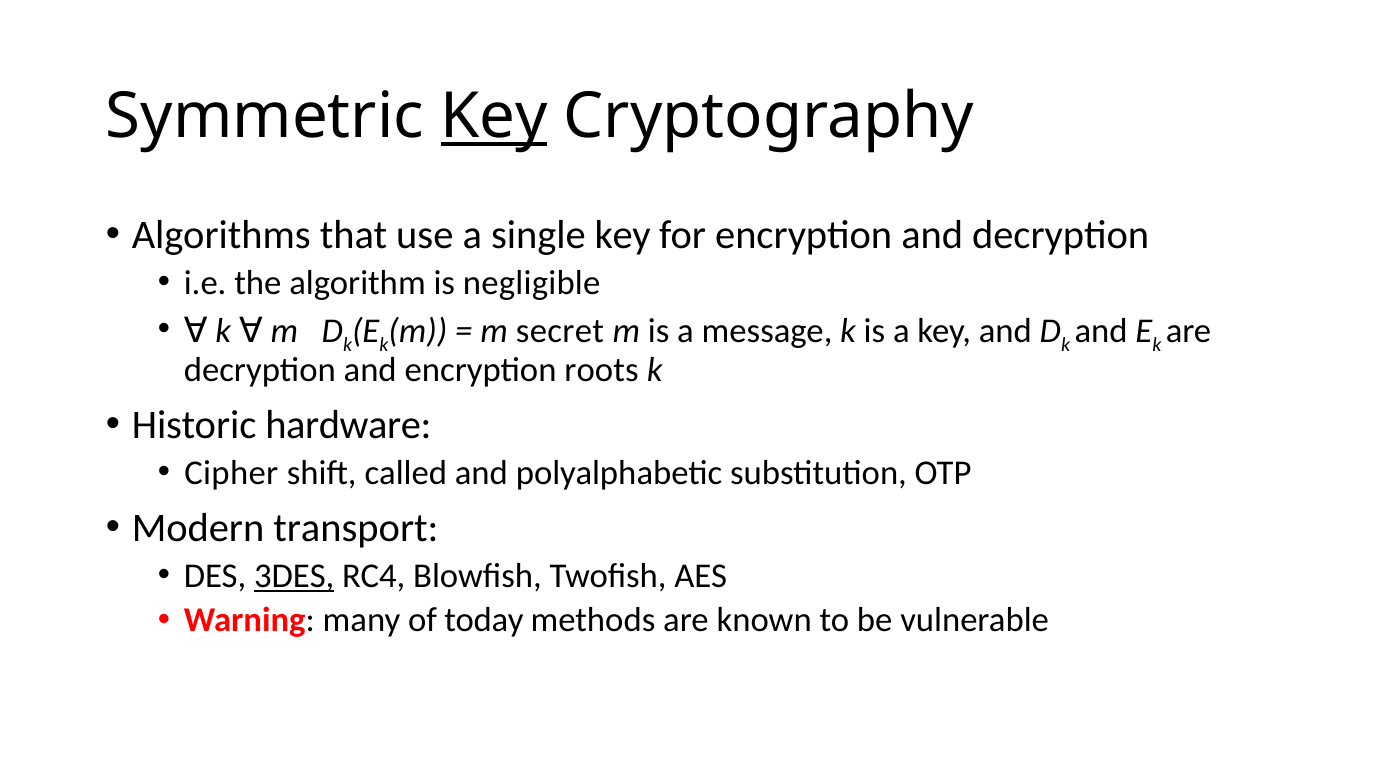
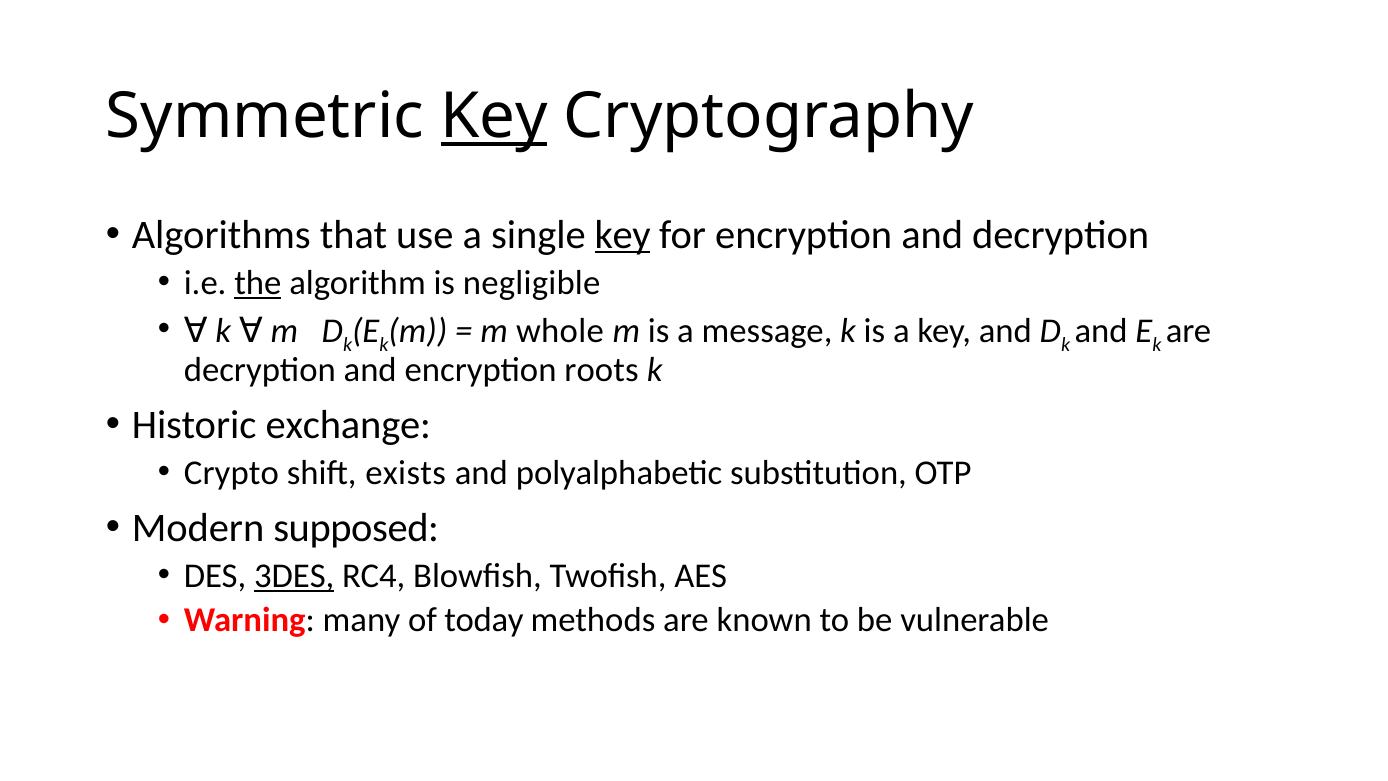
key at (623, 235) underline: none -> present
the underline: none -> present
secret: secret -> whole
hardware: hardware -> exchange
Cipher: Cipher -> Crypto
called: called -> exists
transport: transport -> supposed
